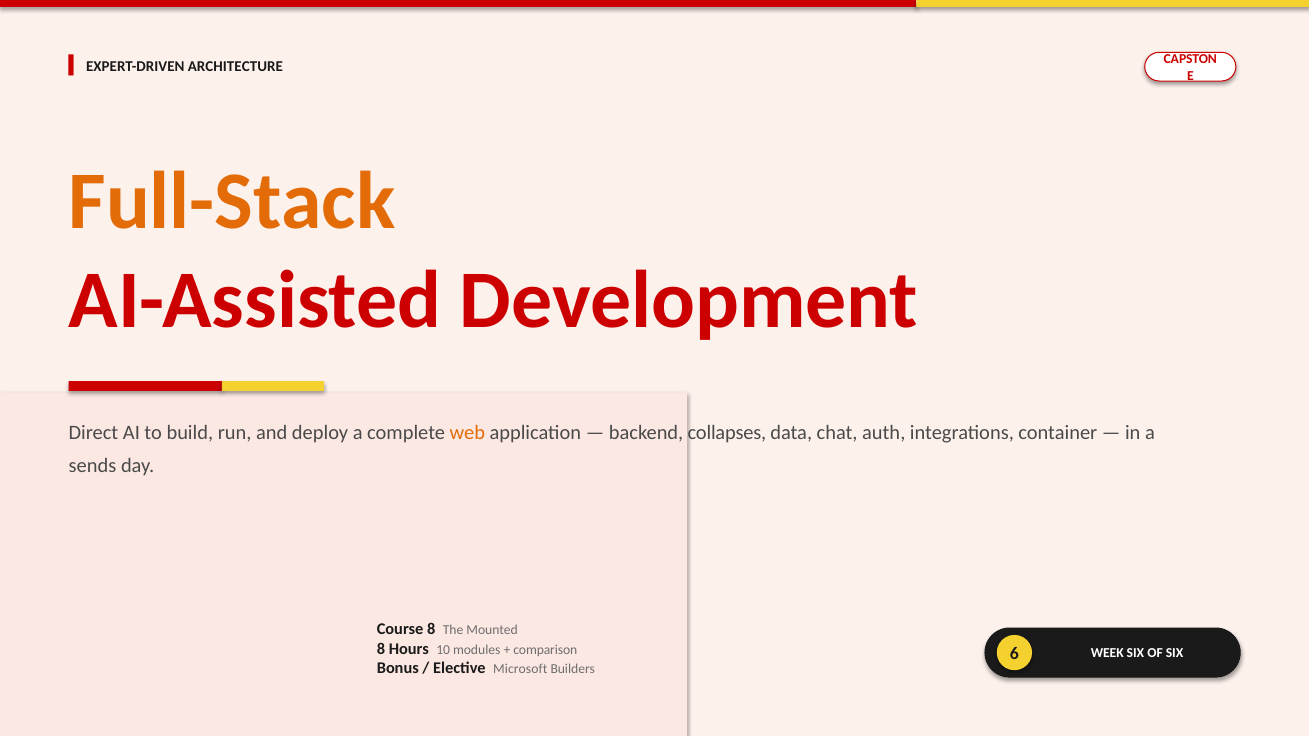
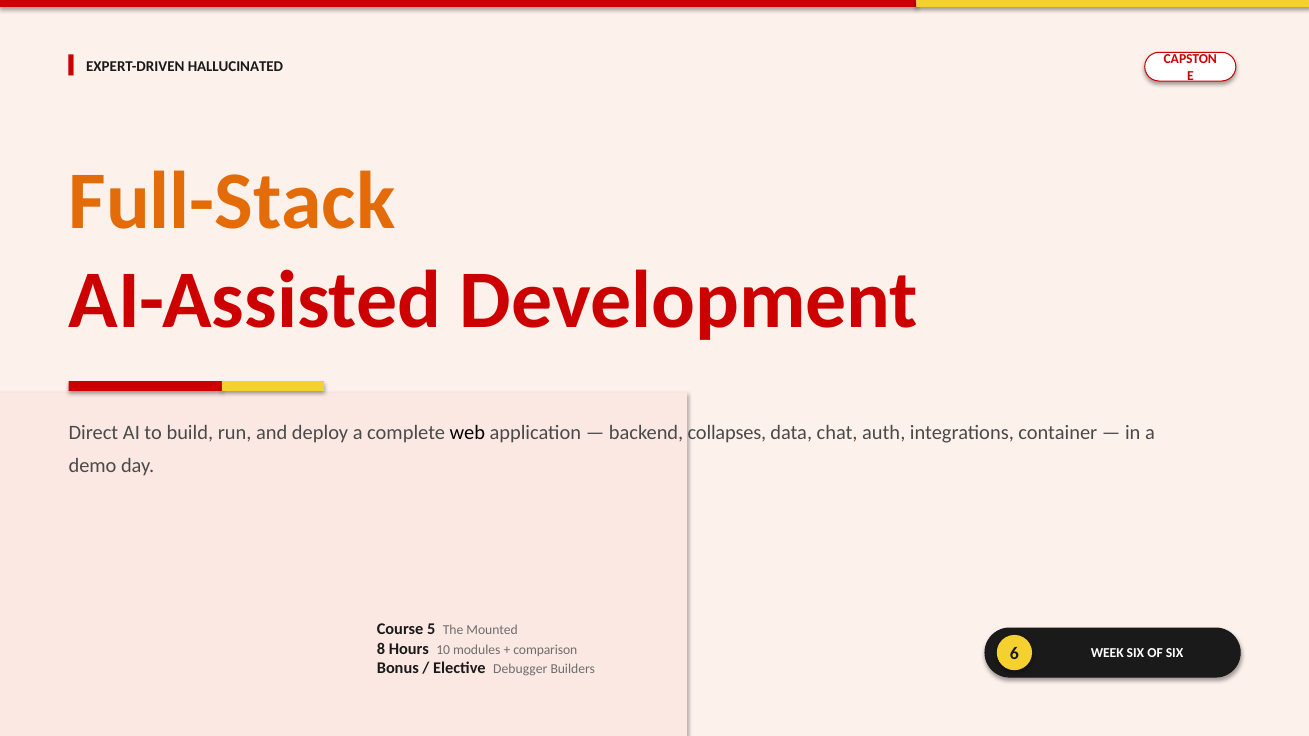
ARCHITECTURE: ARCHITECTURE -> HALLUCINATED
web colour: orange -> black
sends: sends -> demo
Course 8: 8 -> 5
Microsoft: Microsoft -> Debugger
